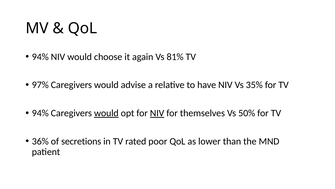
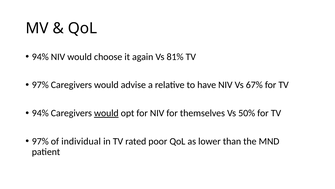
35%: 35% -> 67%
NIV at (157, 113) underline: present -> none
36% at (40, 141): 36% -> 97%
secretions: secretions -> individual
